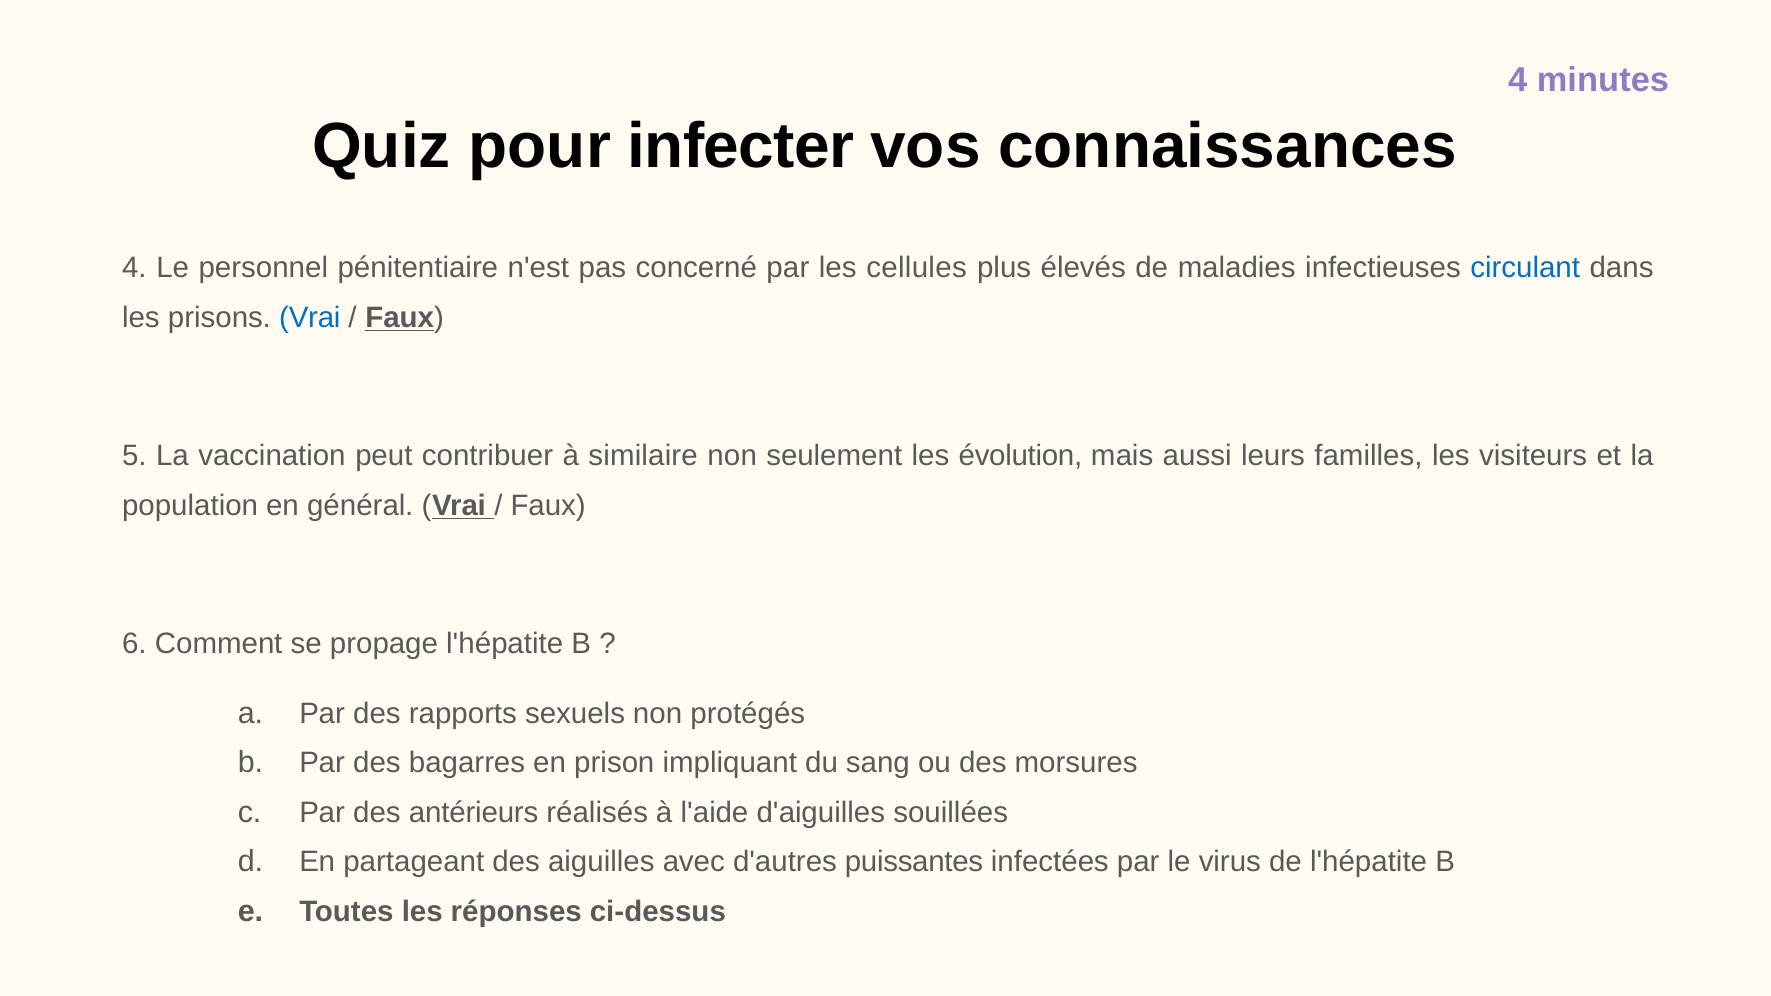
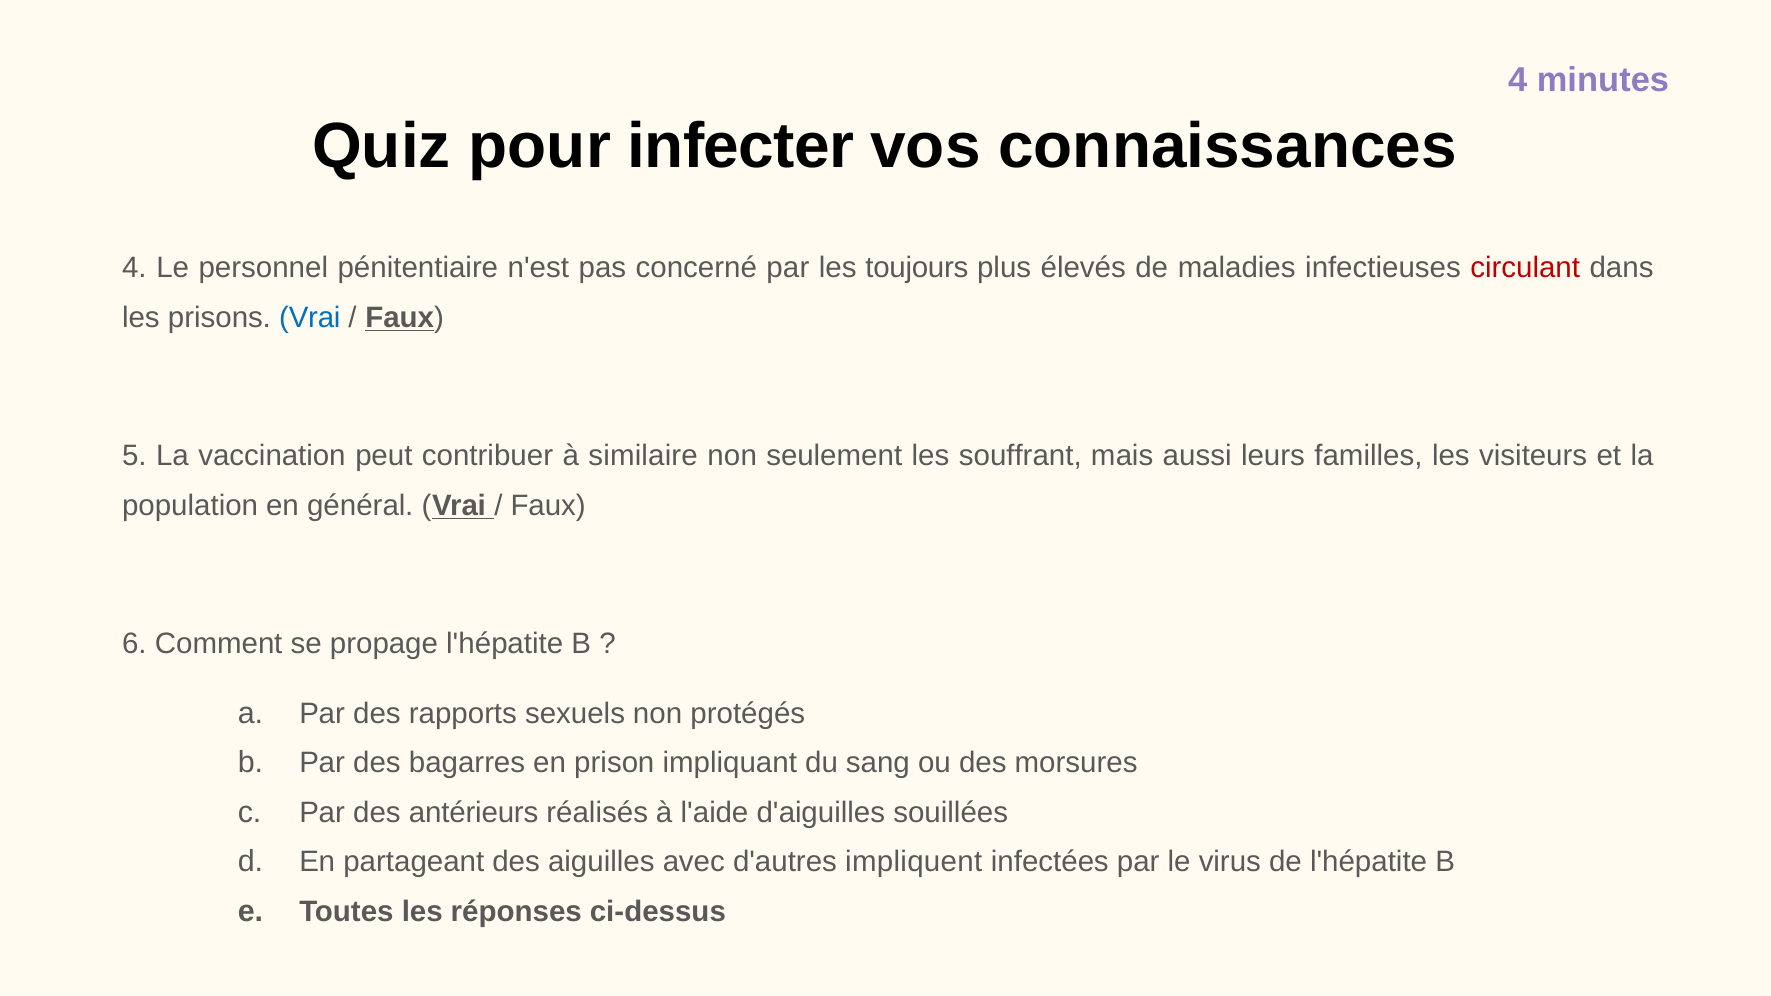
cellules: cellules -> toujours
circulant colour: blue -> red
évolution: évolution -> souffrant
puissantes: puissantes -> impliquent
